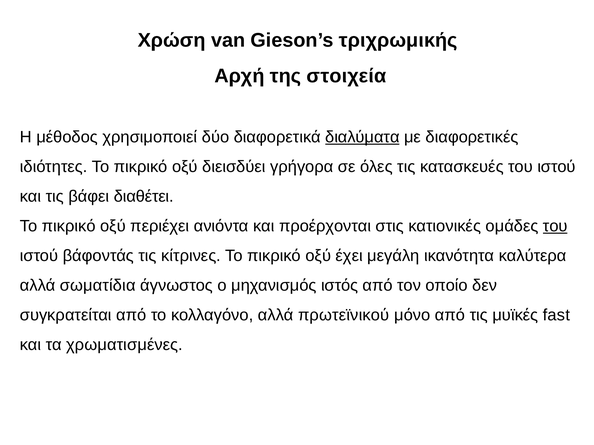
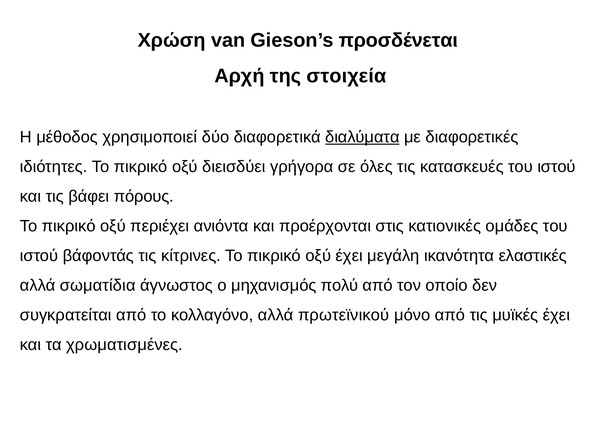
τριχρωμικής: τριχρωμικής -> προσδένεται
διαθέτει: διαθέτει -> πόρους
του at (555, 226) underline: present -> none
καλύτερα: καλύτερα -> ελαστικές
ιστός: ιστός -> πολύ
μυϊκές fast: fast -> έχει
